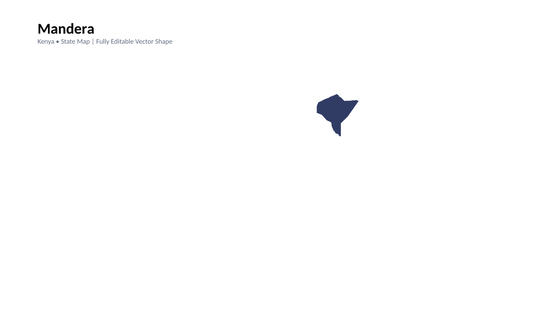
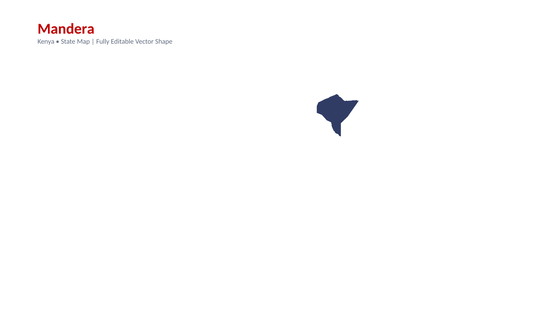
Mandera colour: black -> red
